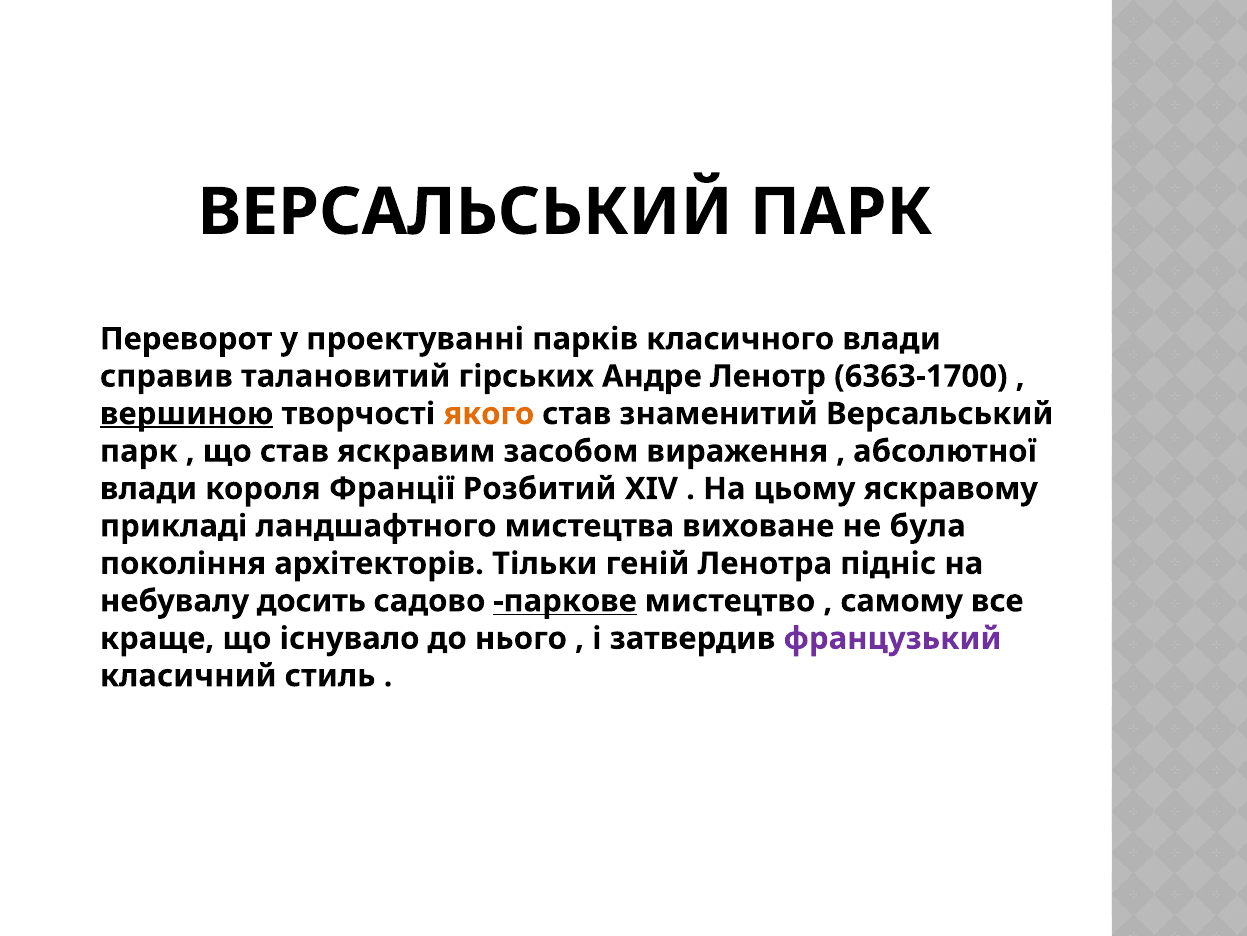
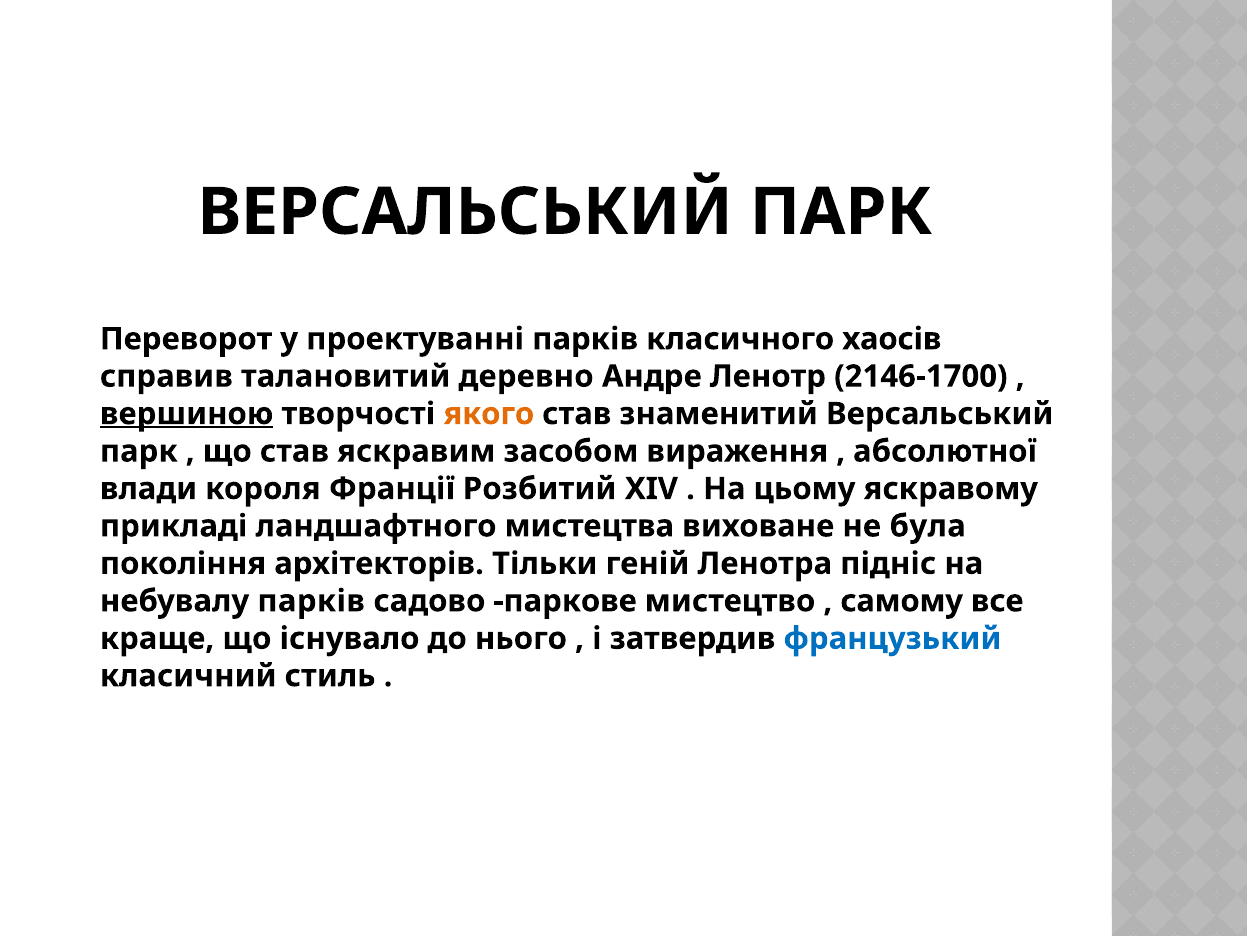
класичного влади: влади -> хаосів
гірських: гірських -> деревно
6363-1700: 6363-1700 -> 2146-1700
небувалу досить: досить -> парків
паркове underline: present -> none
французький colour: purple -> blue
